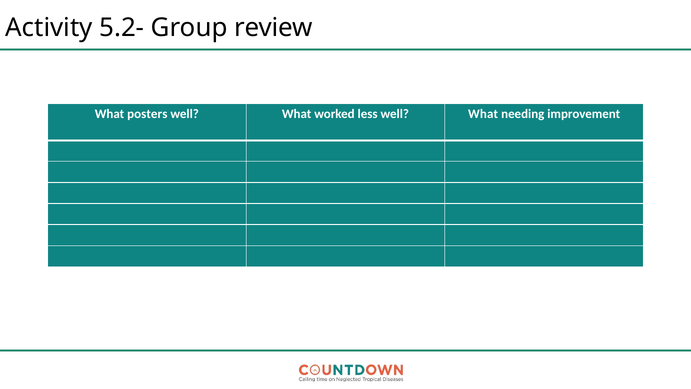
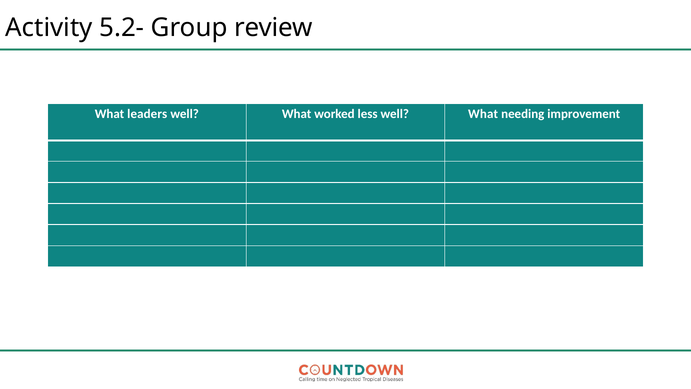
posters: posters -> leaders
